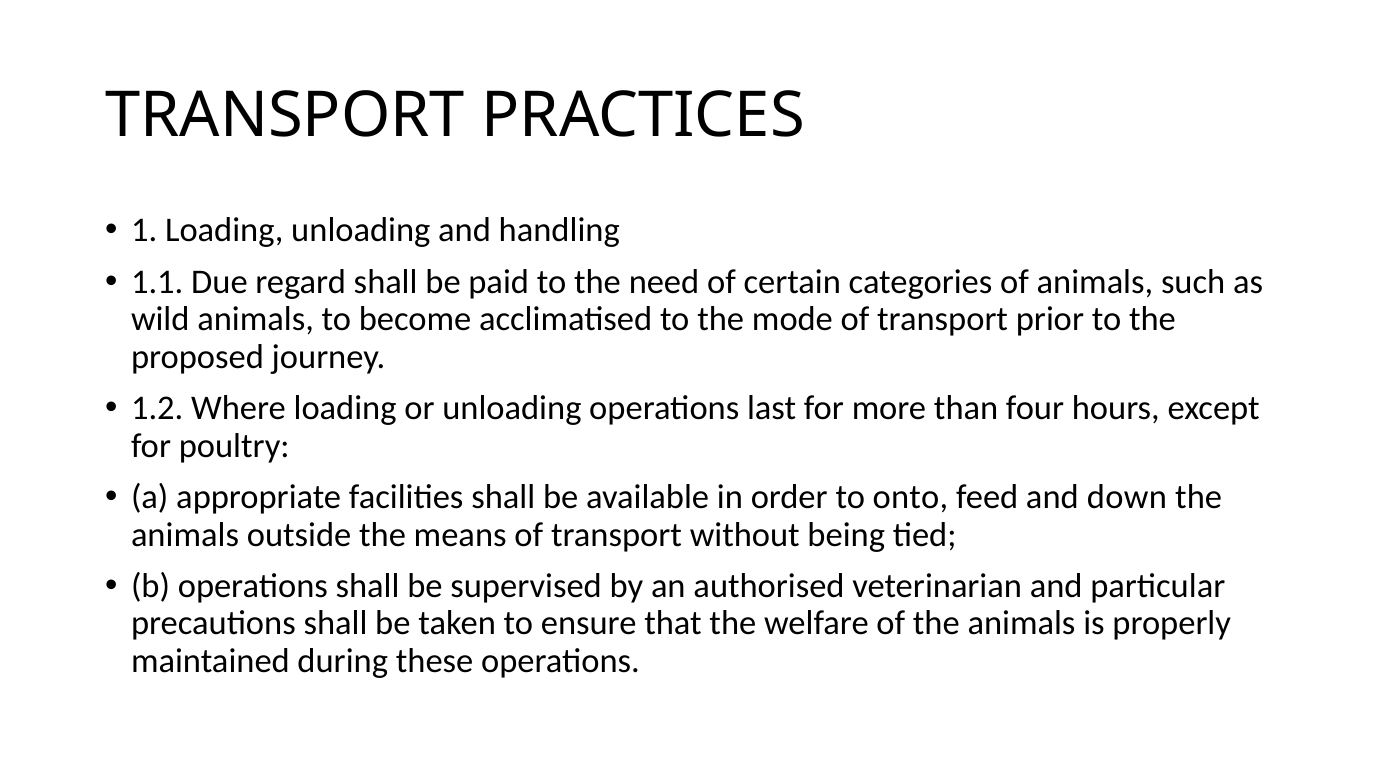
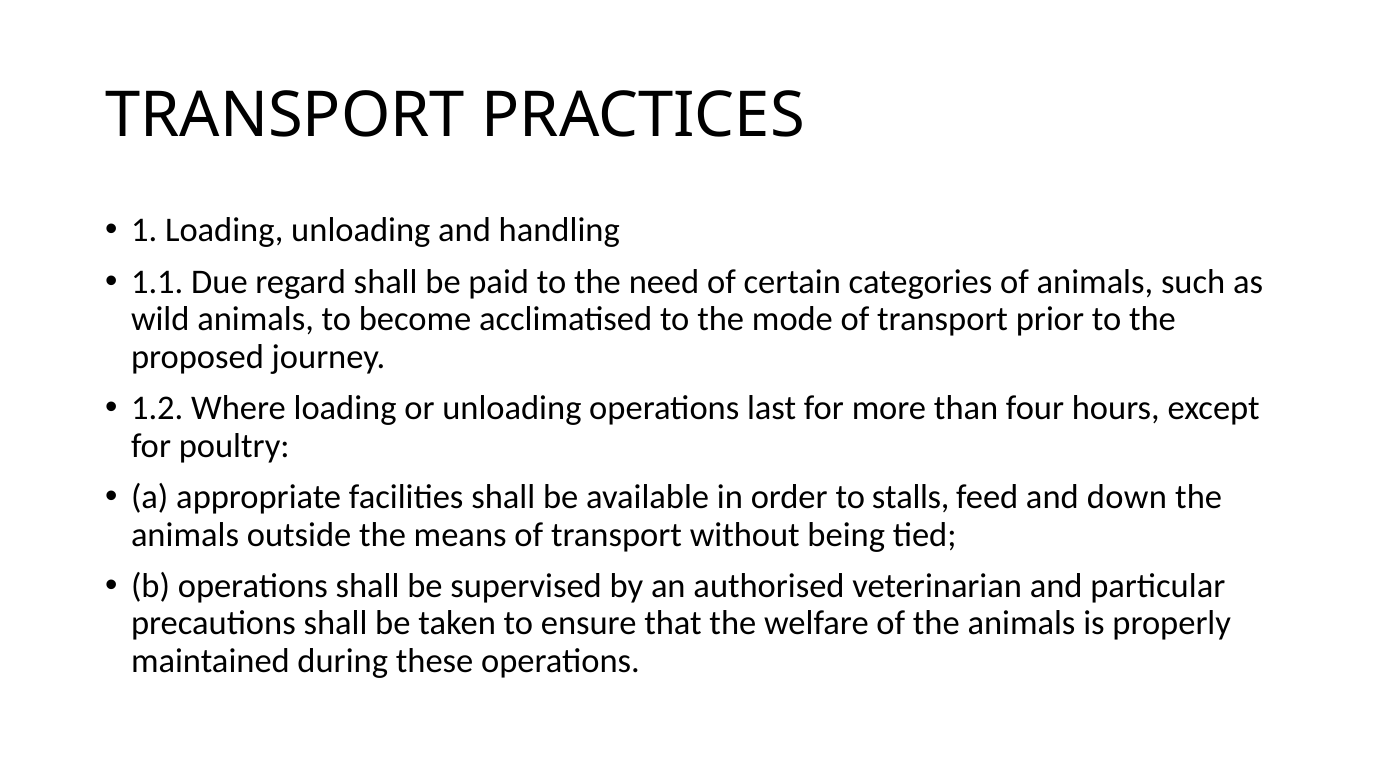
onto: onto -> stalls
